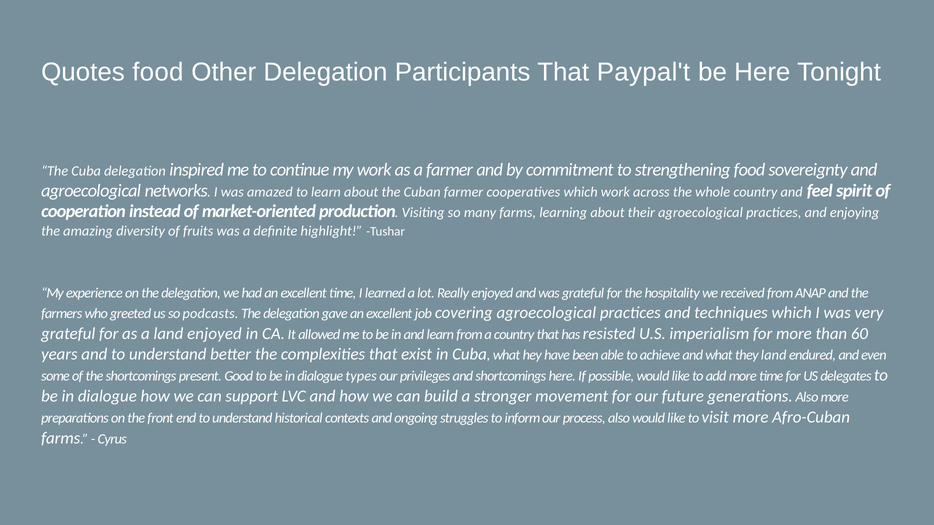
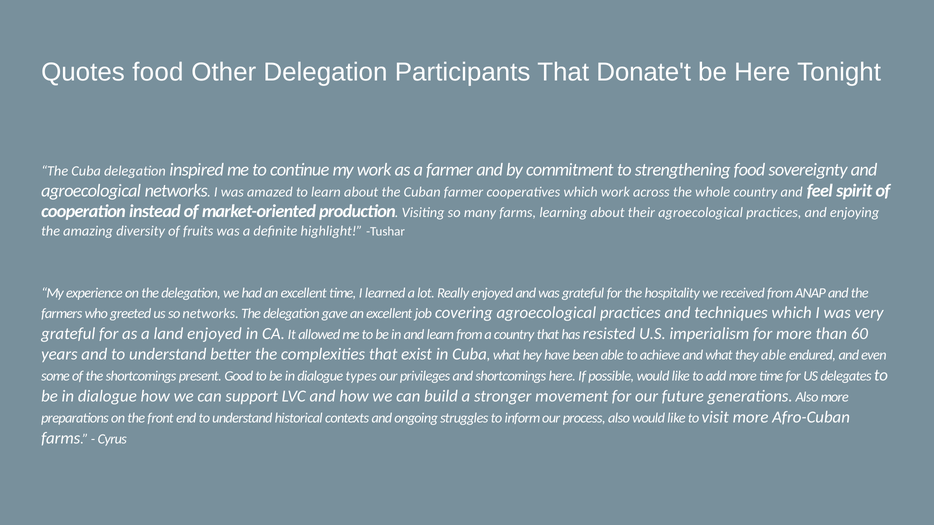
Paypal't: Paypal't -> Donate't
so podcasts: podcasts -> networks
they land: land -> able
